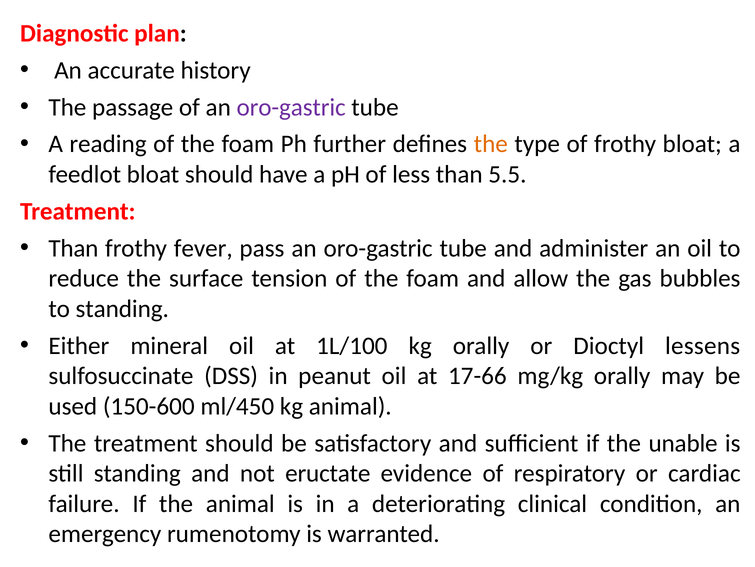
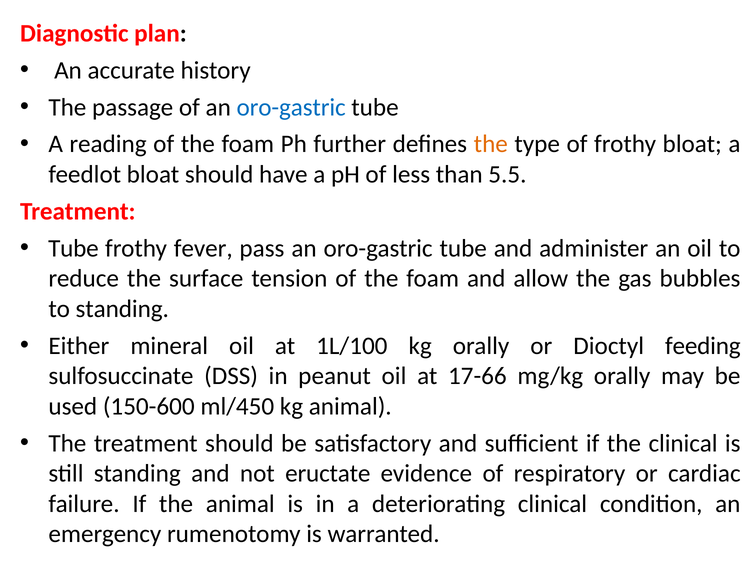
oro-gastric at (291, 107) colour: purple -> blue
Than at (73, 248): Than -> Tube
lessens: lessens -> feeding
the unable: unable -> clinical
